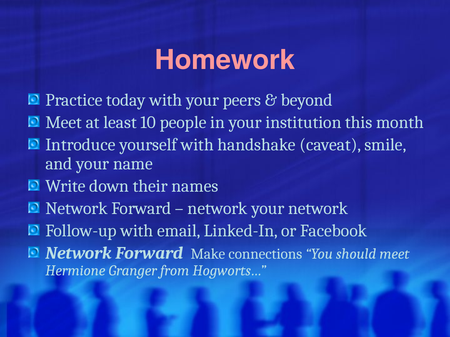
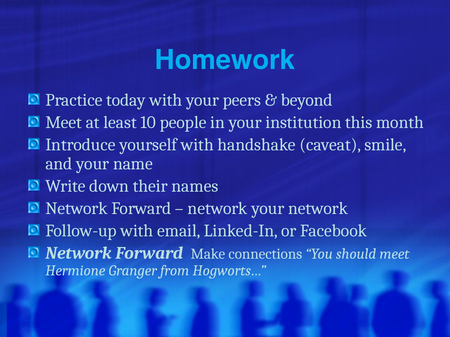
Homework colour: pink -> light blue
